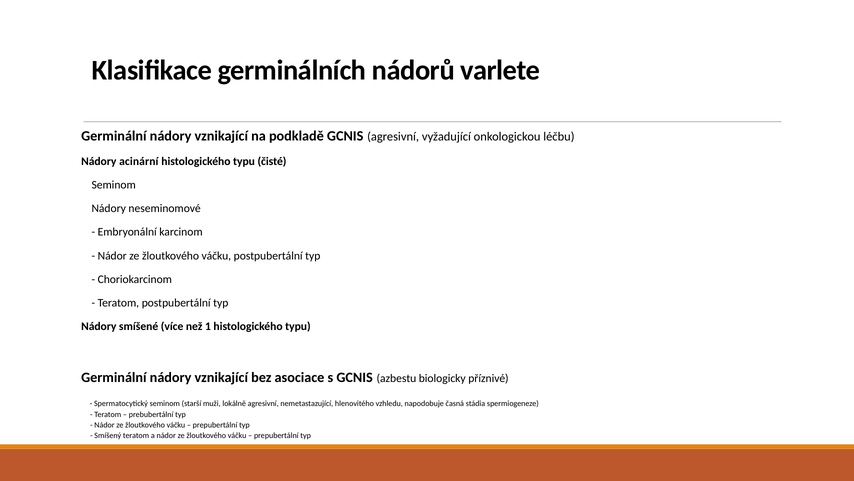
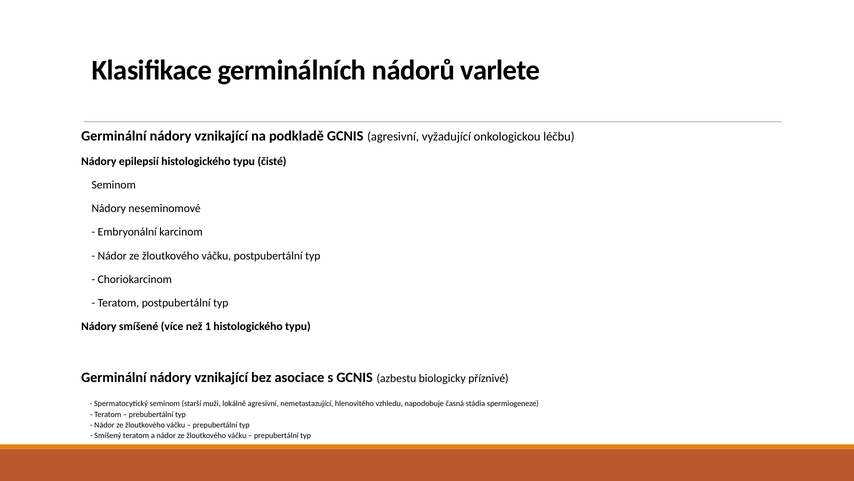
acinární: acinární -> epilepsií
